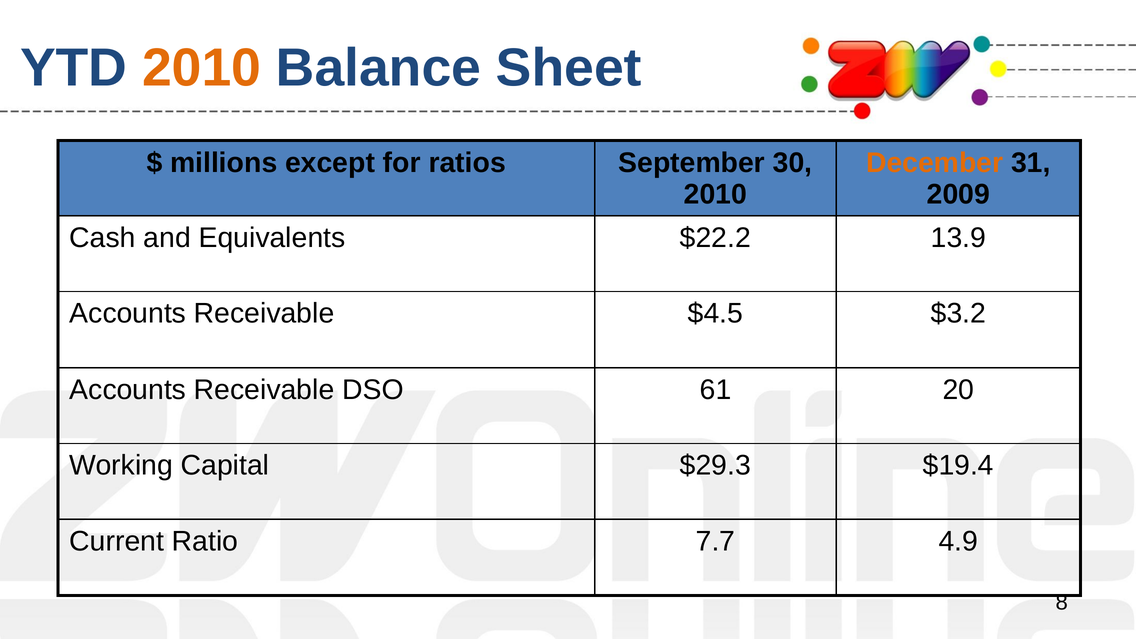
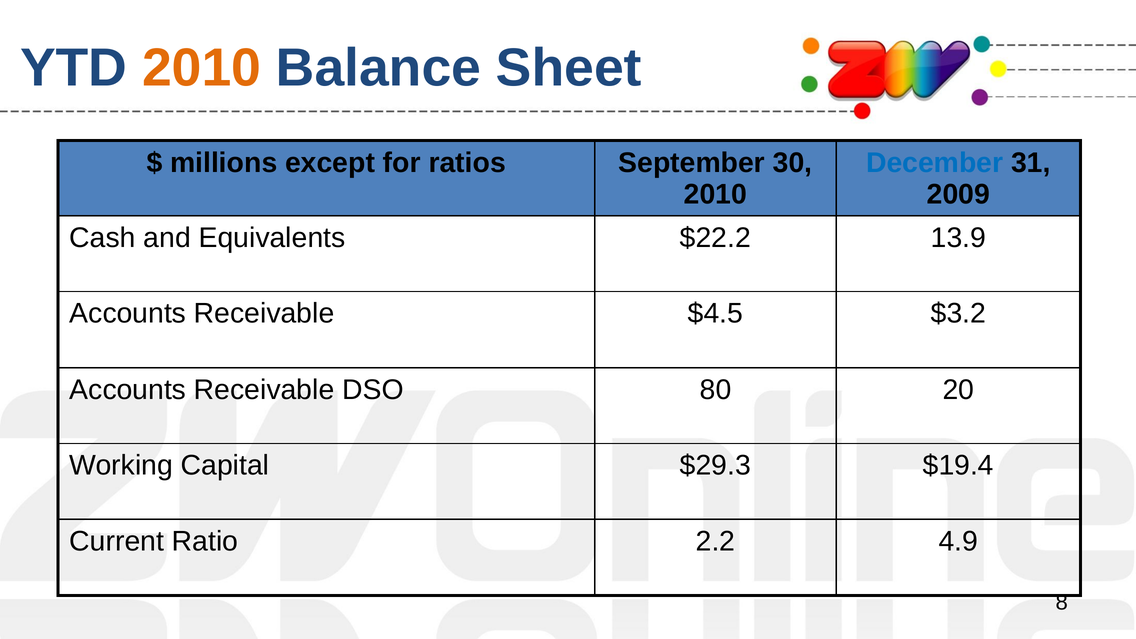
December colour: orange -> blue
61: 61 -> 80
7.7: 7.7 -> 2.2
